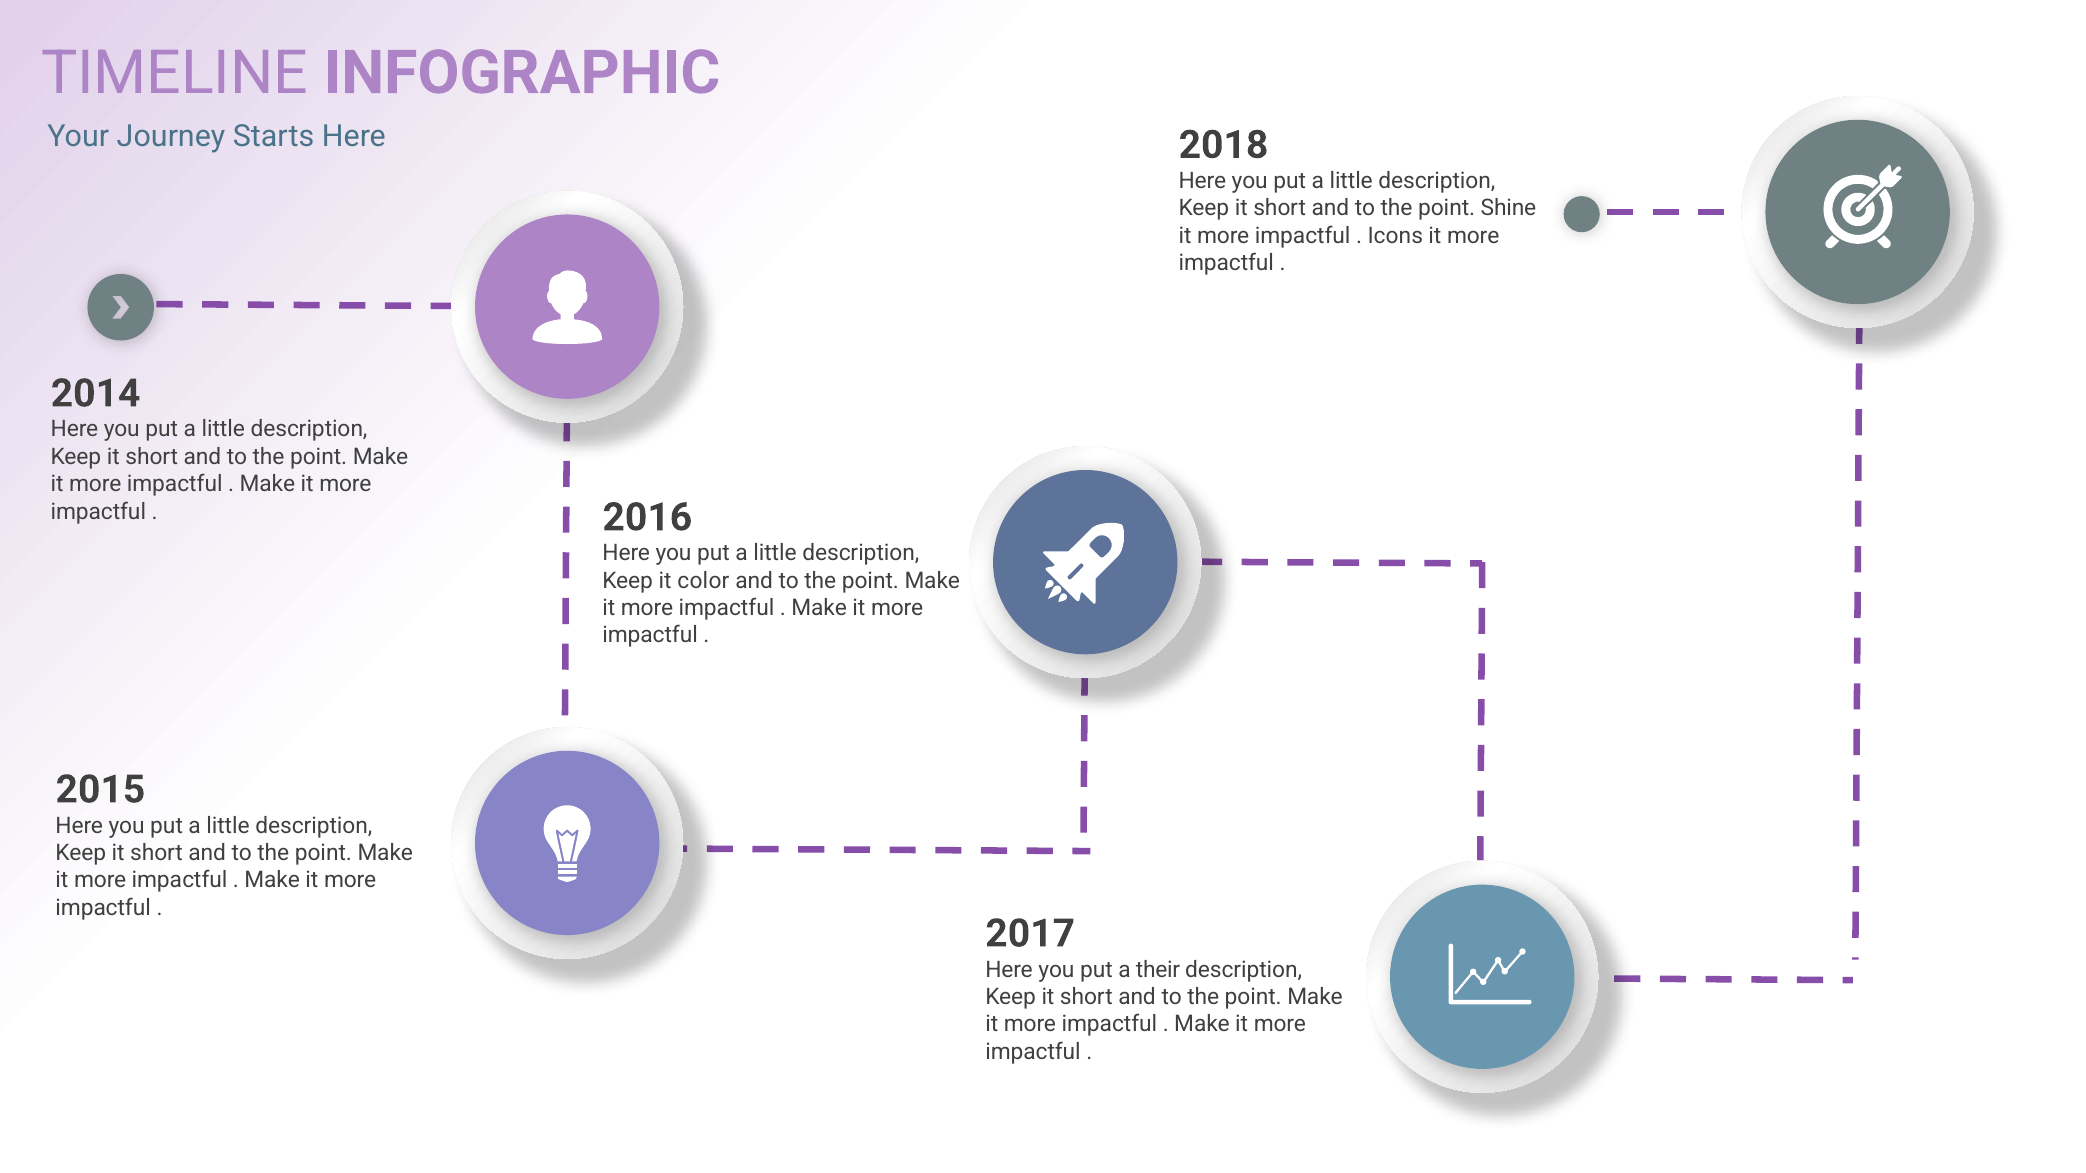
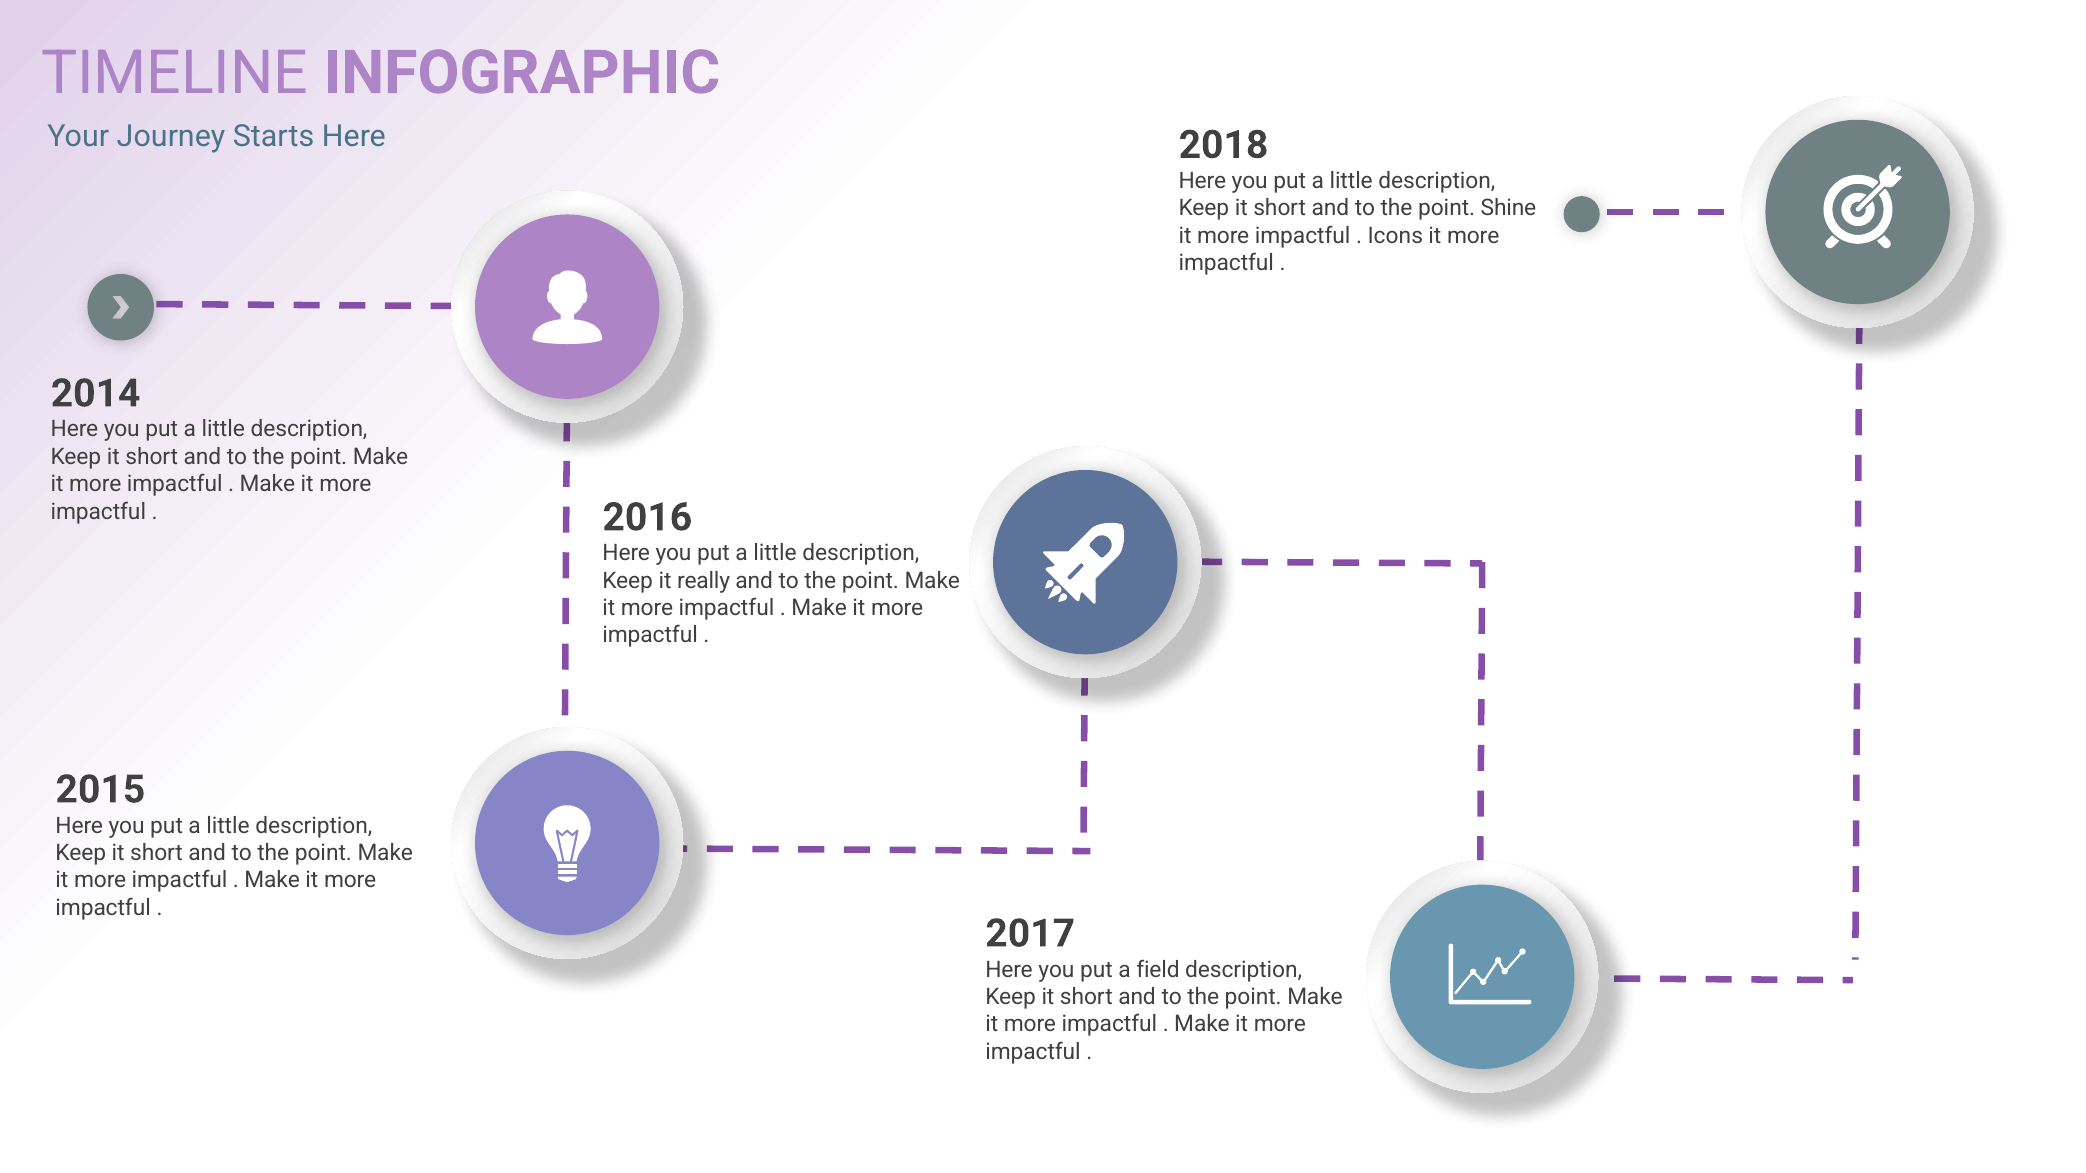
color: color -> really
their: their -> field
